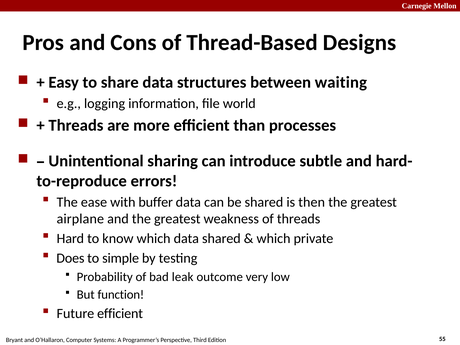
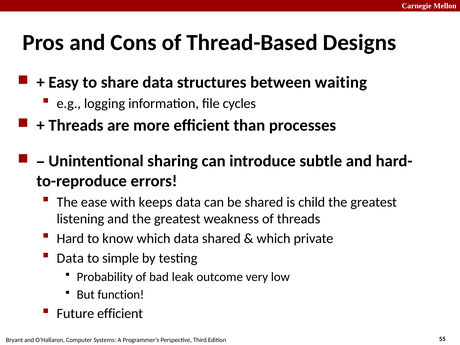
world: world -> cycles
buffer: buffer -> keeps
then: then -> child
airplane: airplane -> listening
Does at (70, 258): Does -> Data
